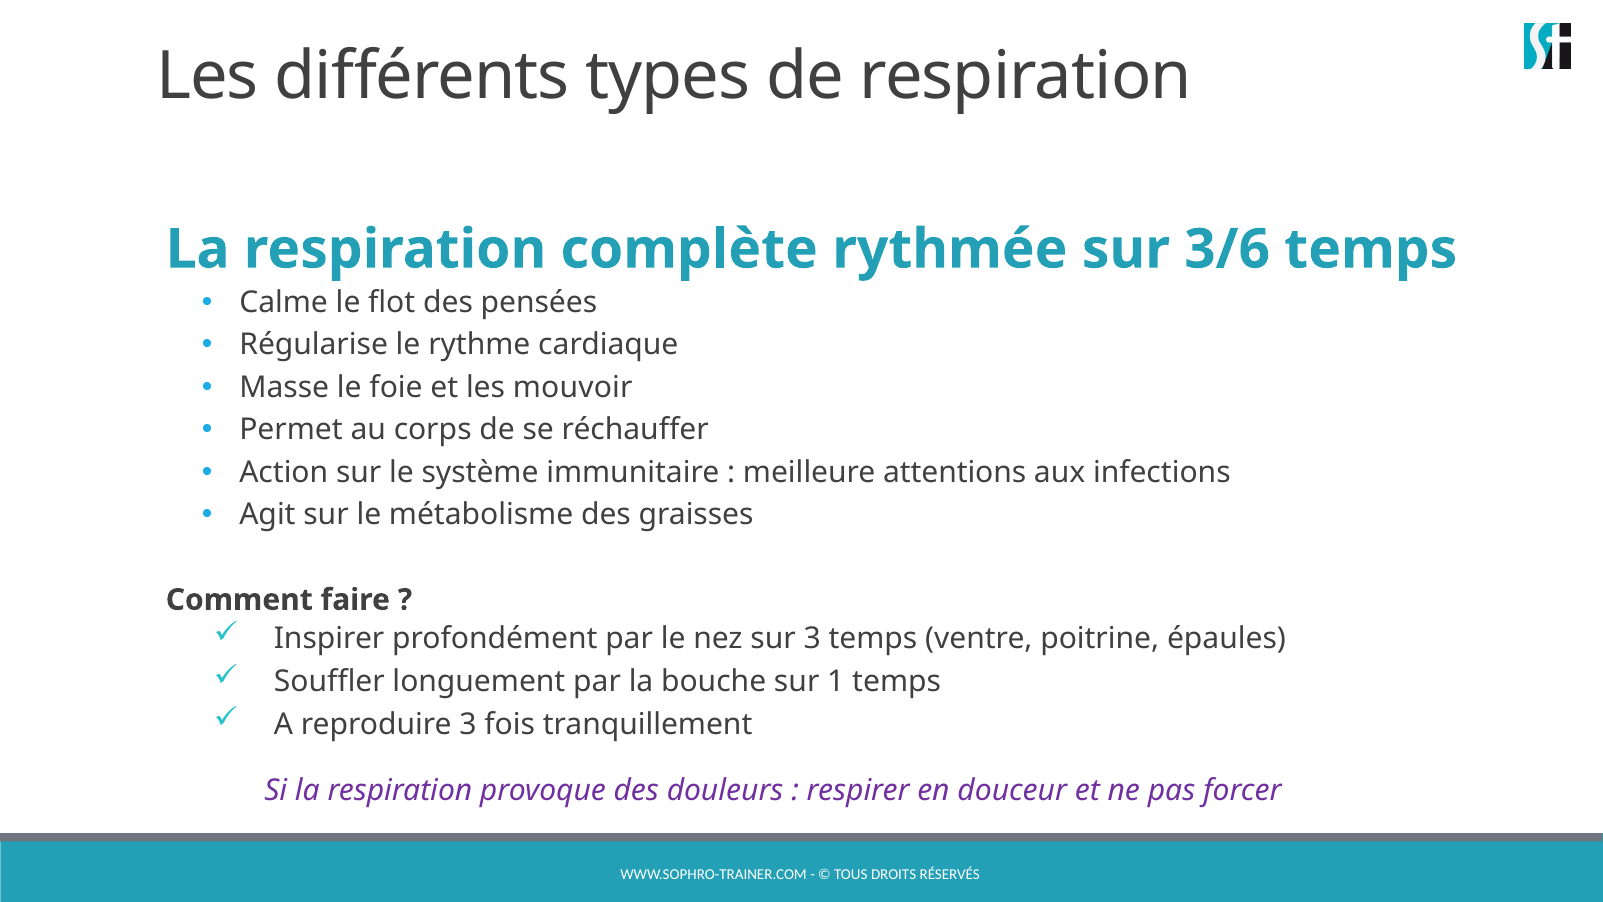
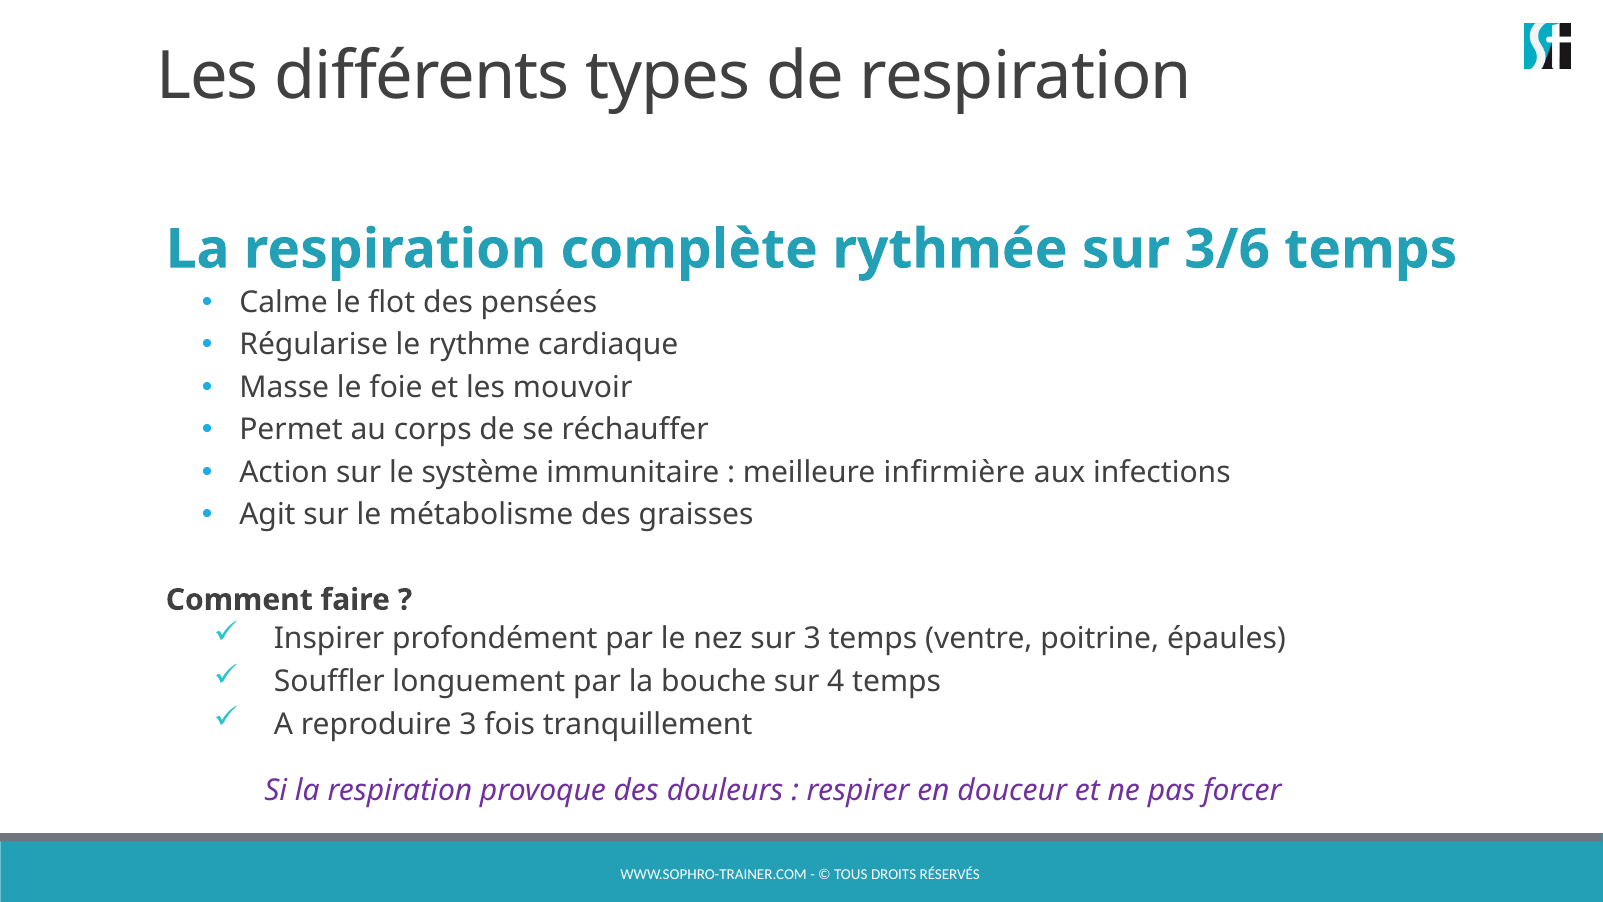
attentions: attentions -> infirmière
1: 1 -> 4
